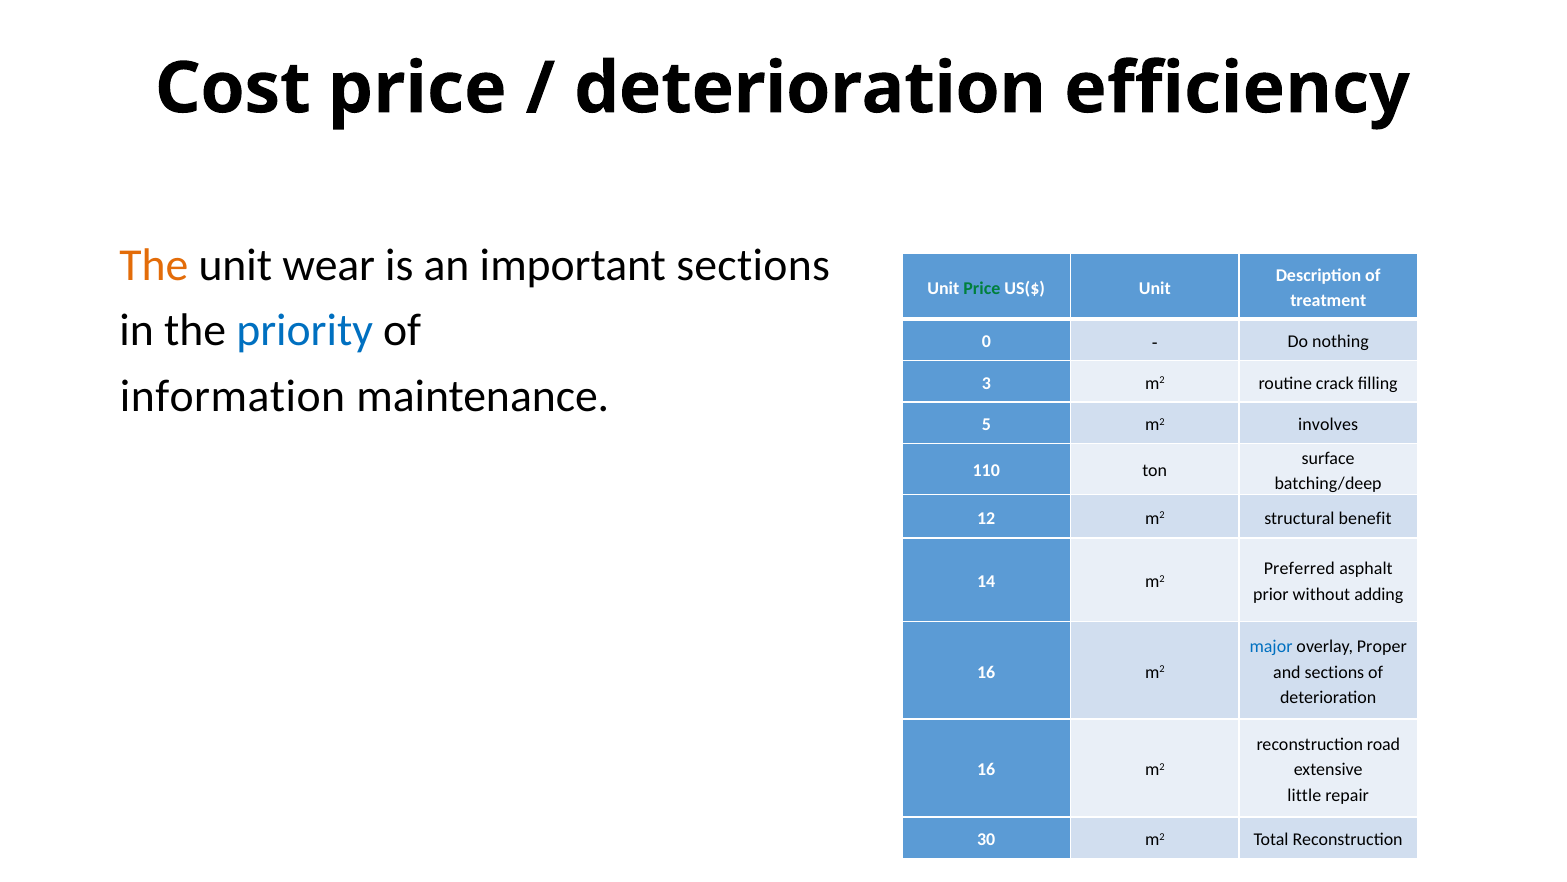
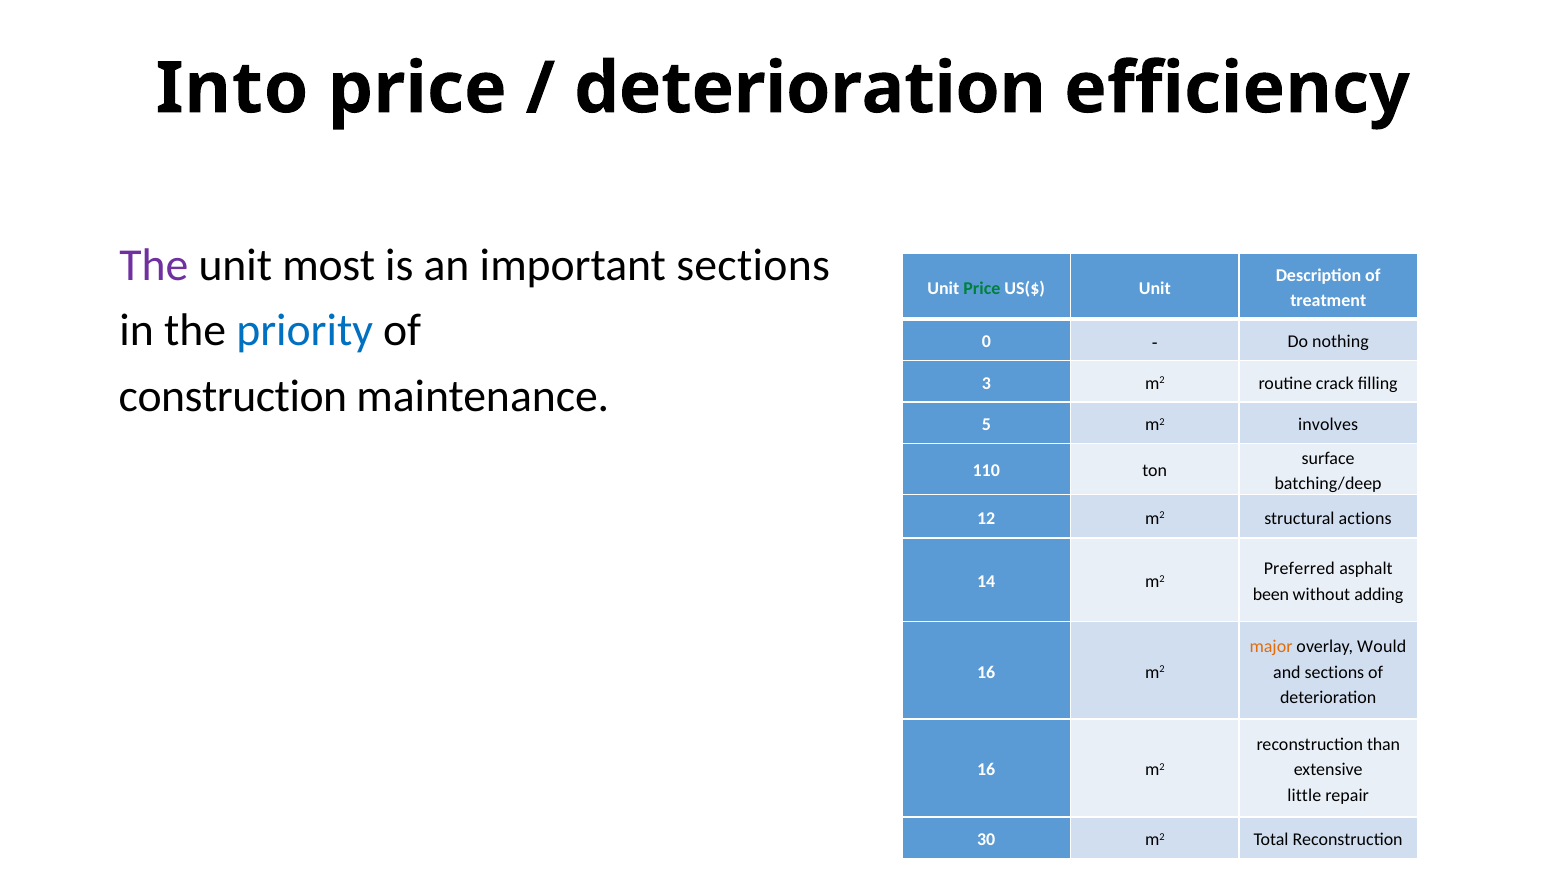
Cost: Cost -> Into
The at (154, 265) colour: orange -> purple
wear: wear -> most
information: information -> construction
benefit: benefit -> actions
prior: prior -> been
major colour: blue -> orange
Proper: Proper -> Would
road: road -> than
